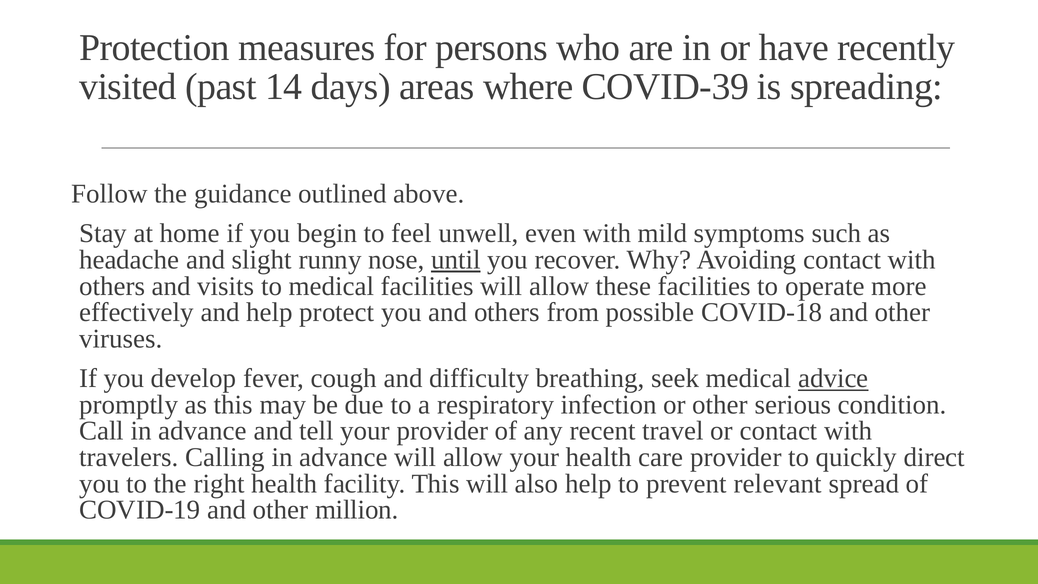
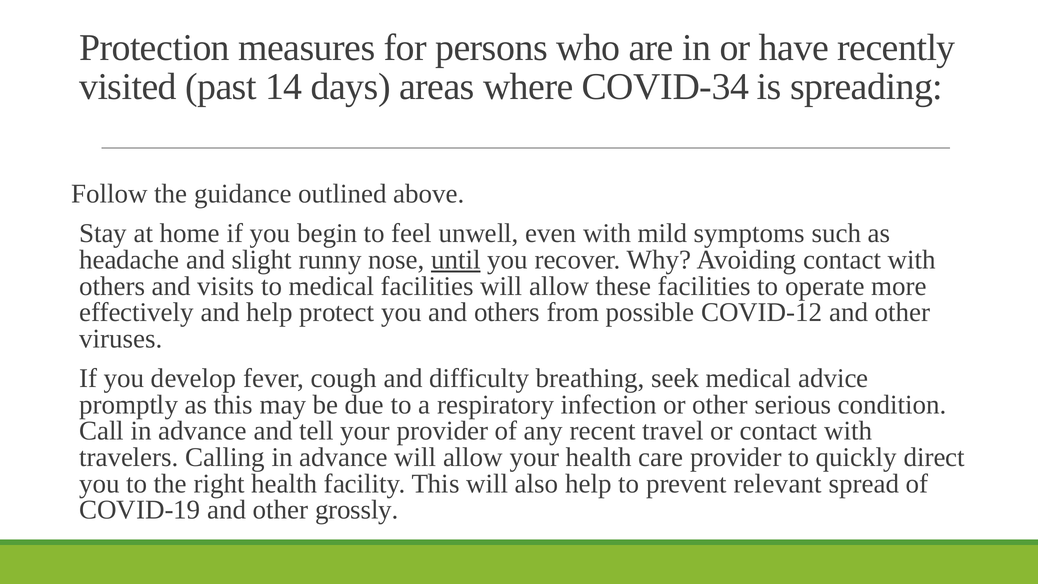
COVID-39: COVID-39 -> COVID-34
COVID-18: COVID-18 -> COVID-12
advice underline: present -> none
million: million -> grossly
